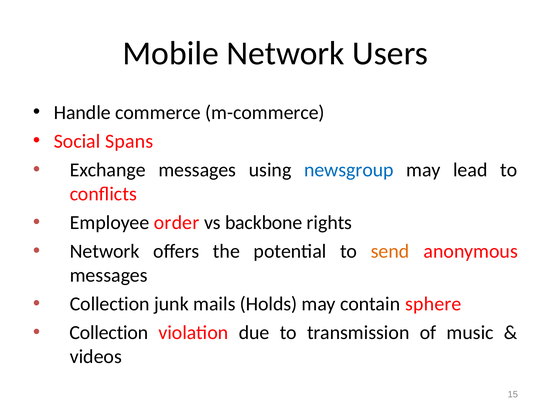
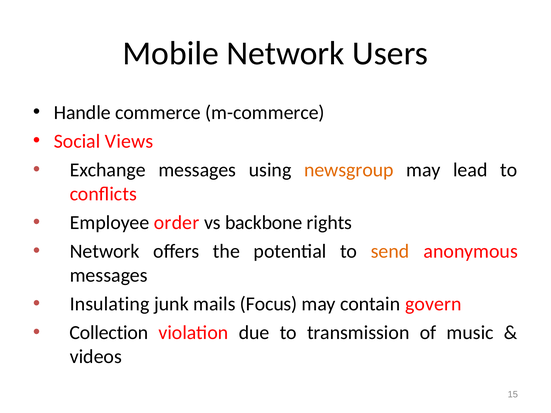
Spans: Spans -> Views
newsgroup colour: blue -> orange
Collection at (110, 304): Collection -> Insulating
Holds: Holds -> Focus
sphere: sphere -> govern
